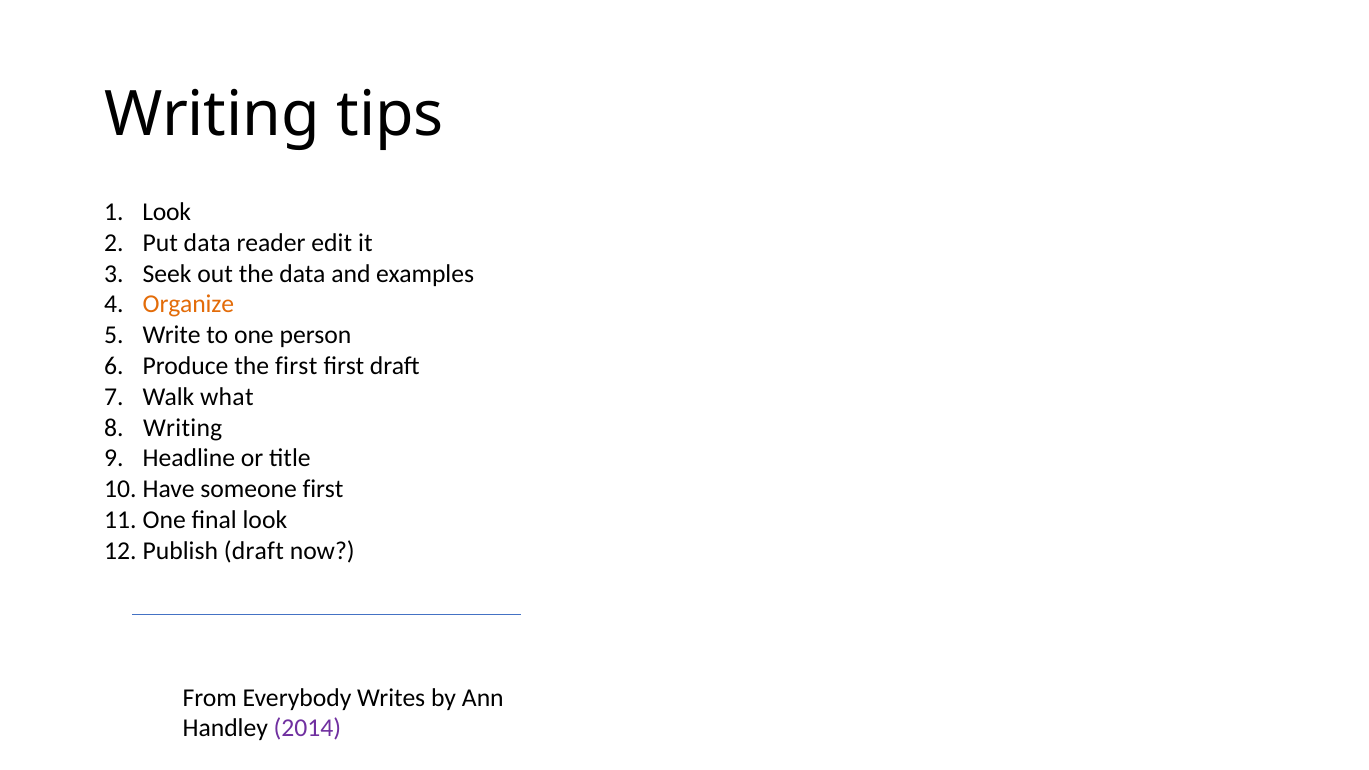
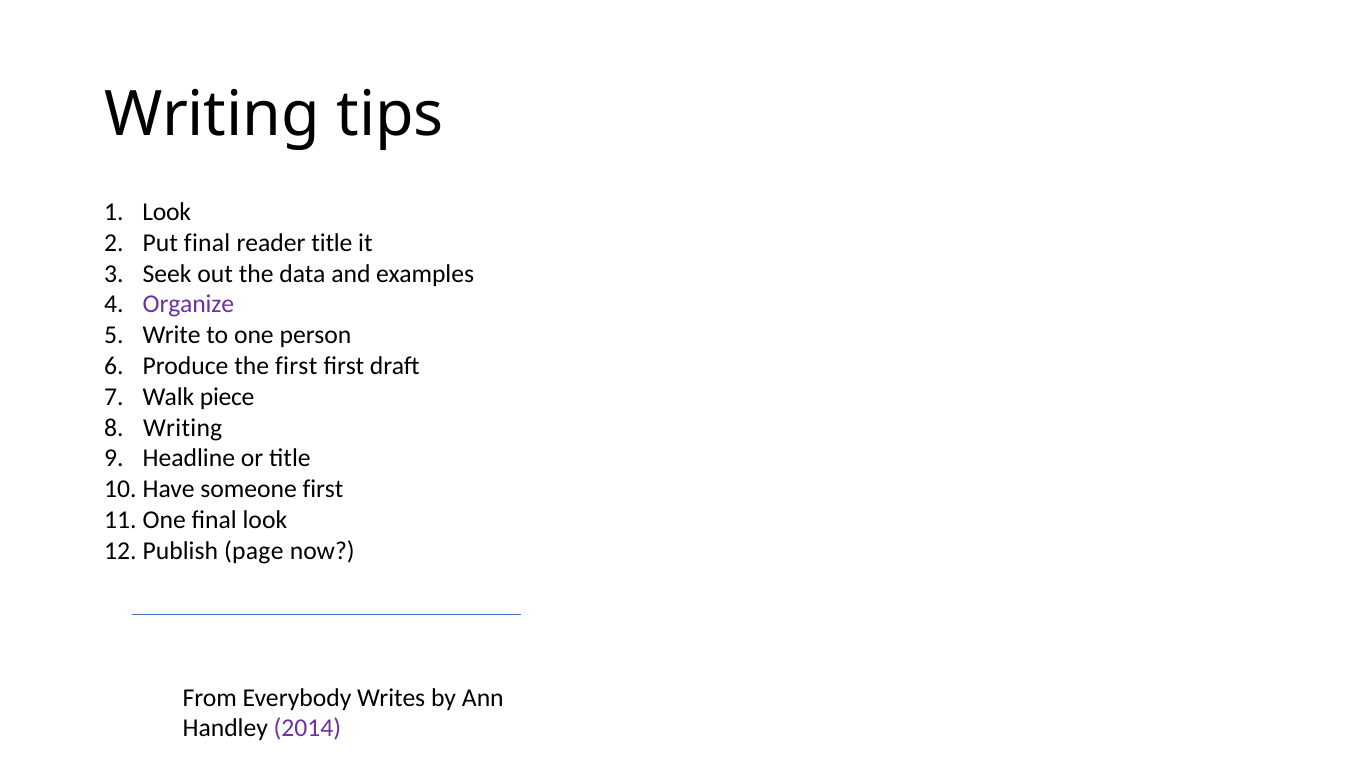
Put data: data -> final
reader edit: edit -> title
Organize colour: orange -> purple
what: what -> piece
draft at (254, 551): draft -> page
